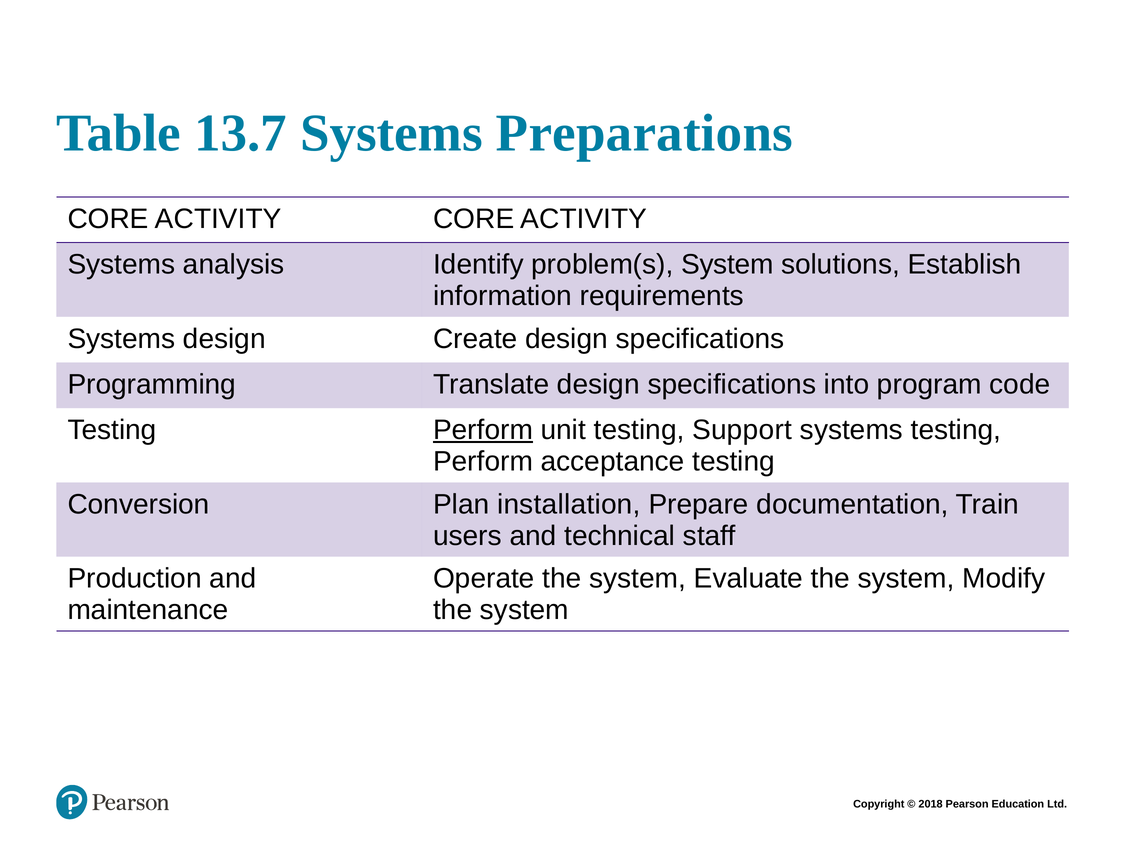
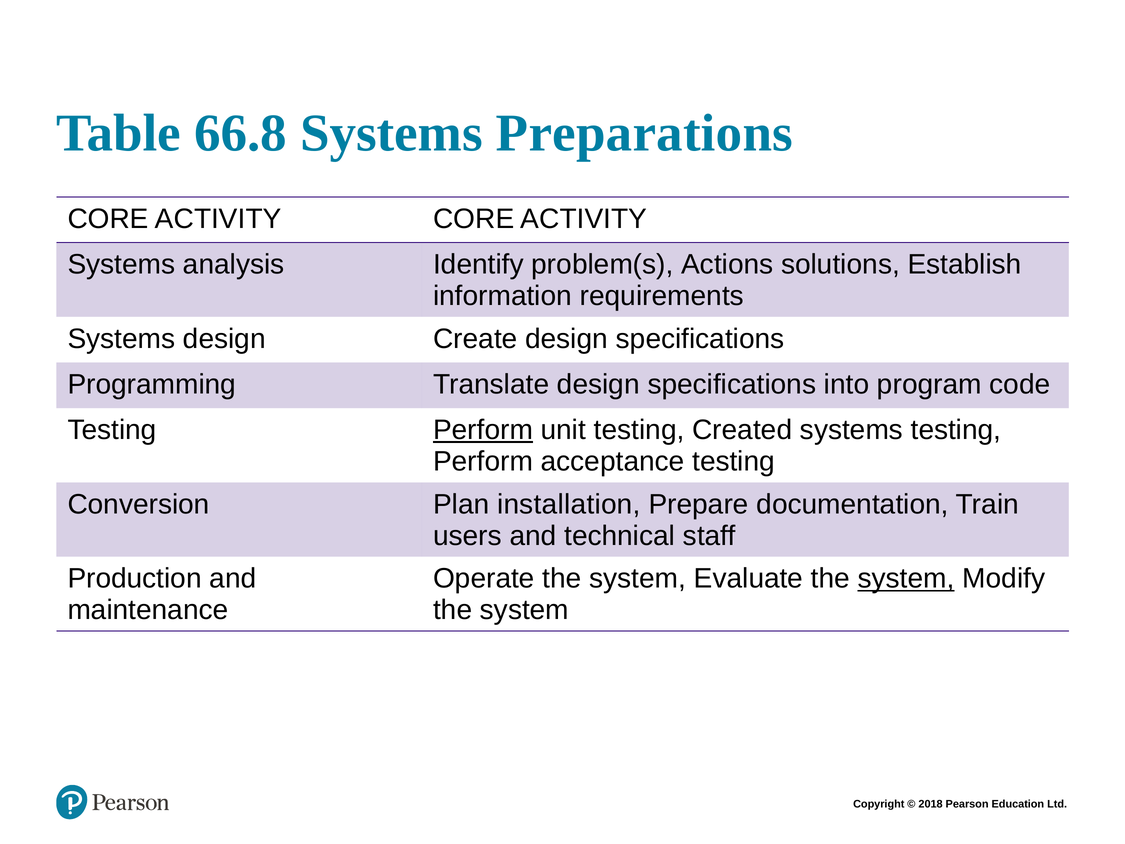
13.7: 13.7 -> 66.8
problem(s System: System -> Actions
Support: Support -> Created
system at (906, 578) underline: none -> present
